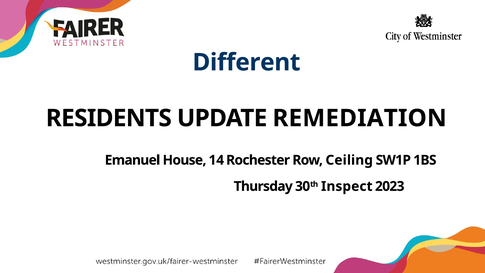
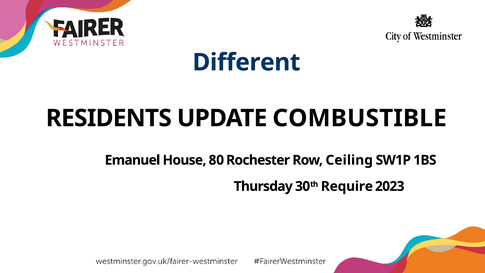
REMEDIATION: REMEDIATION -> COMBUSTIBLE
14: 14 -> 80
Inspect: Inspect -> Require
